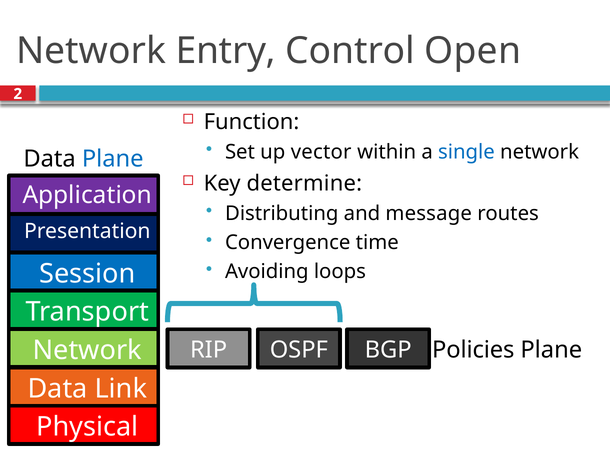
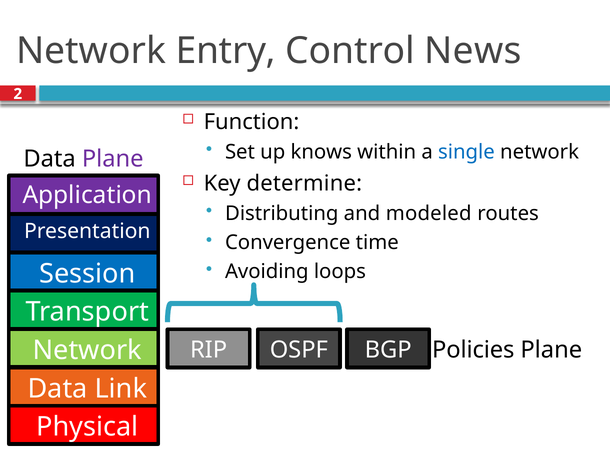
Open: Open -> News
vector: vector -> knows
Plane at (113, 159) colour: blue -> purple
message: message -> modeled
